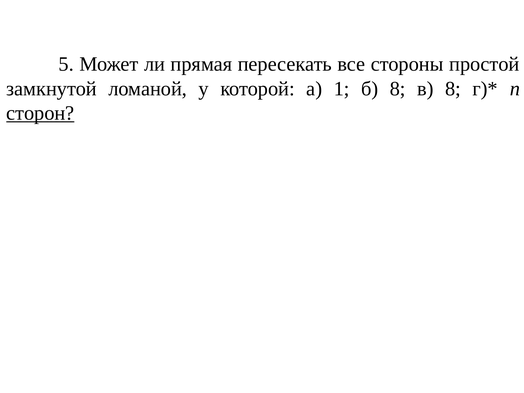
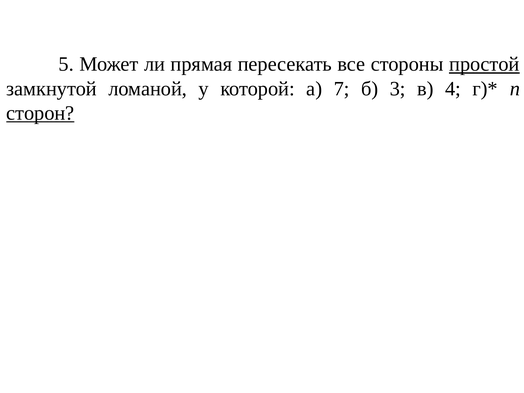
простой underline: none -> present
1: 1 -> 7
б 8: 8 -> 3
в 8: 8 -> 4
